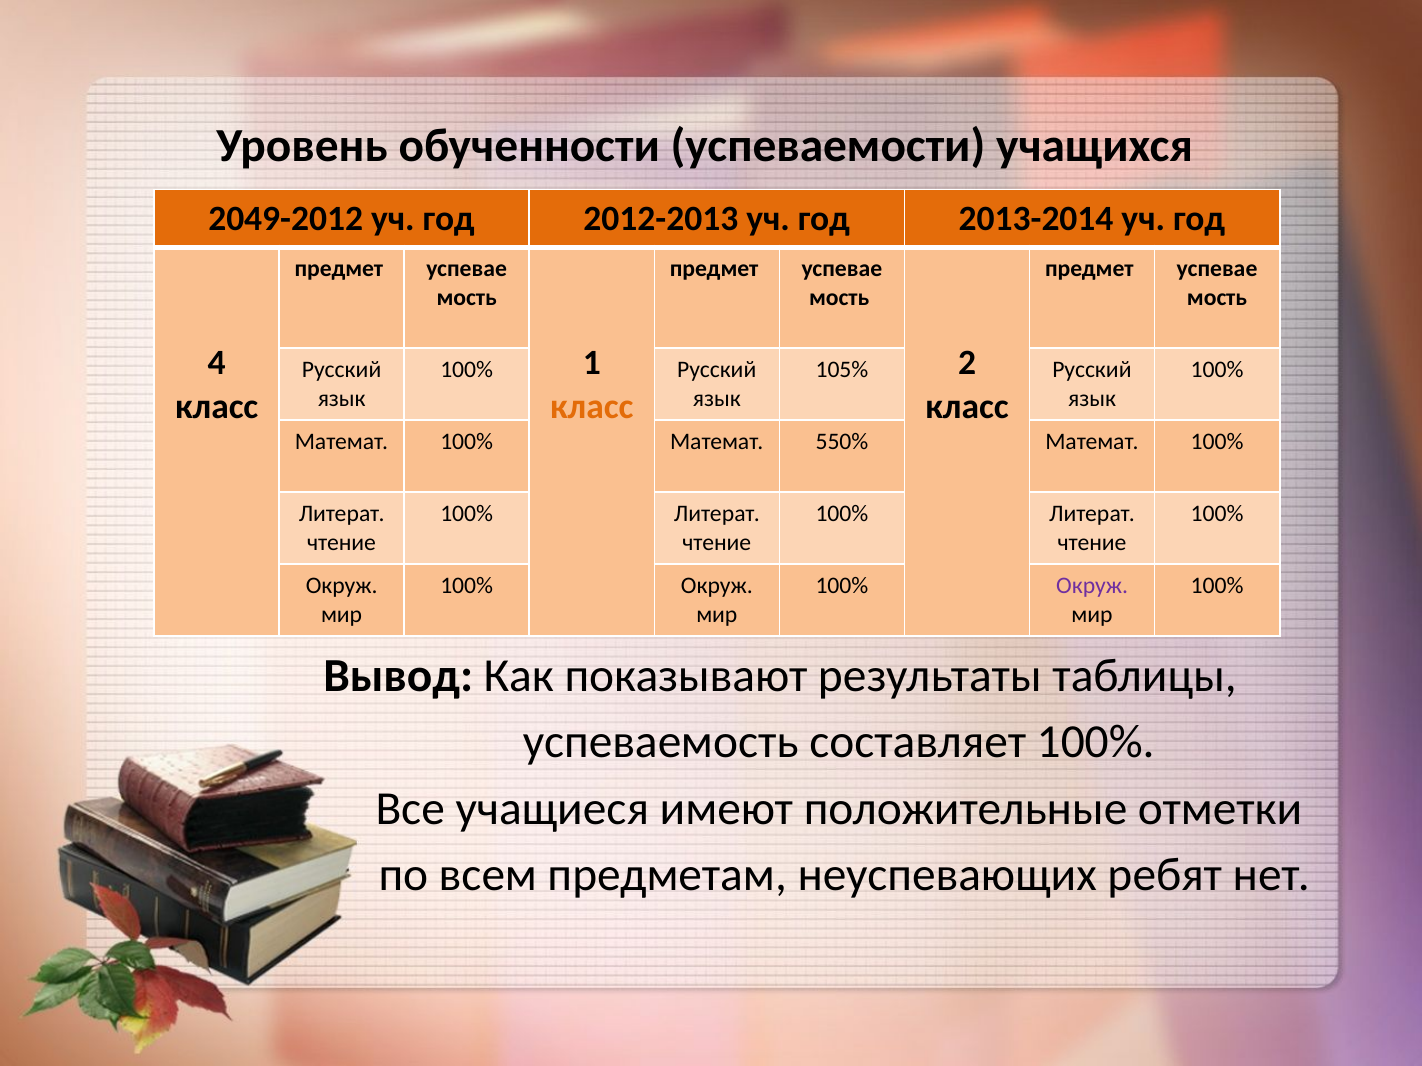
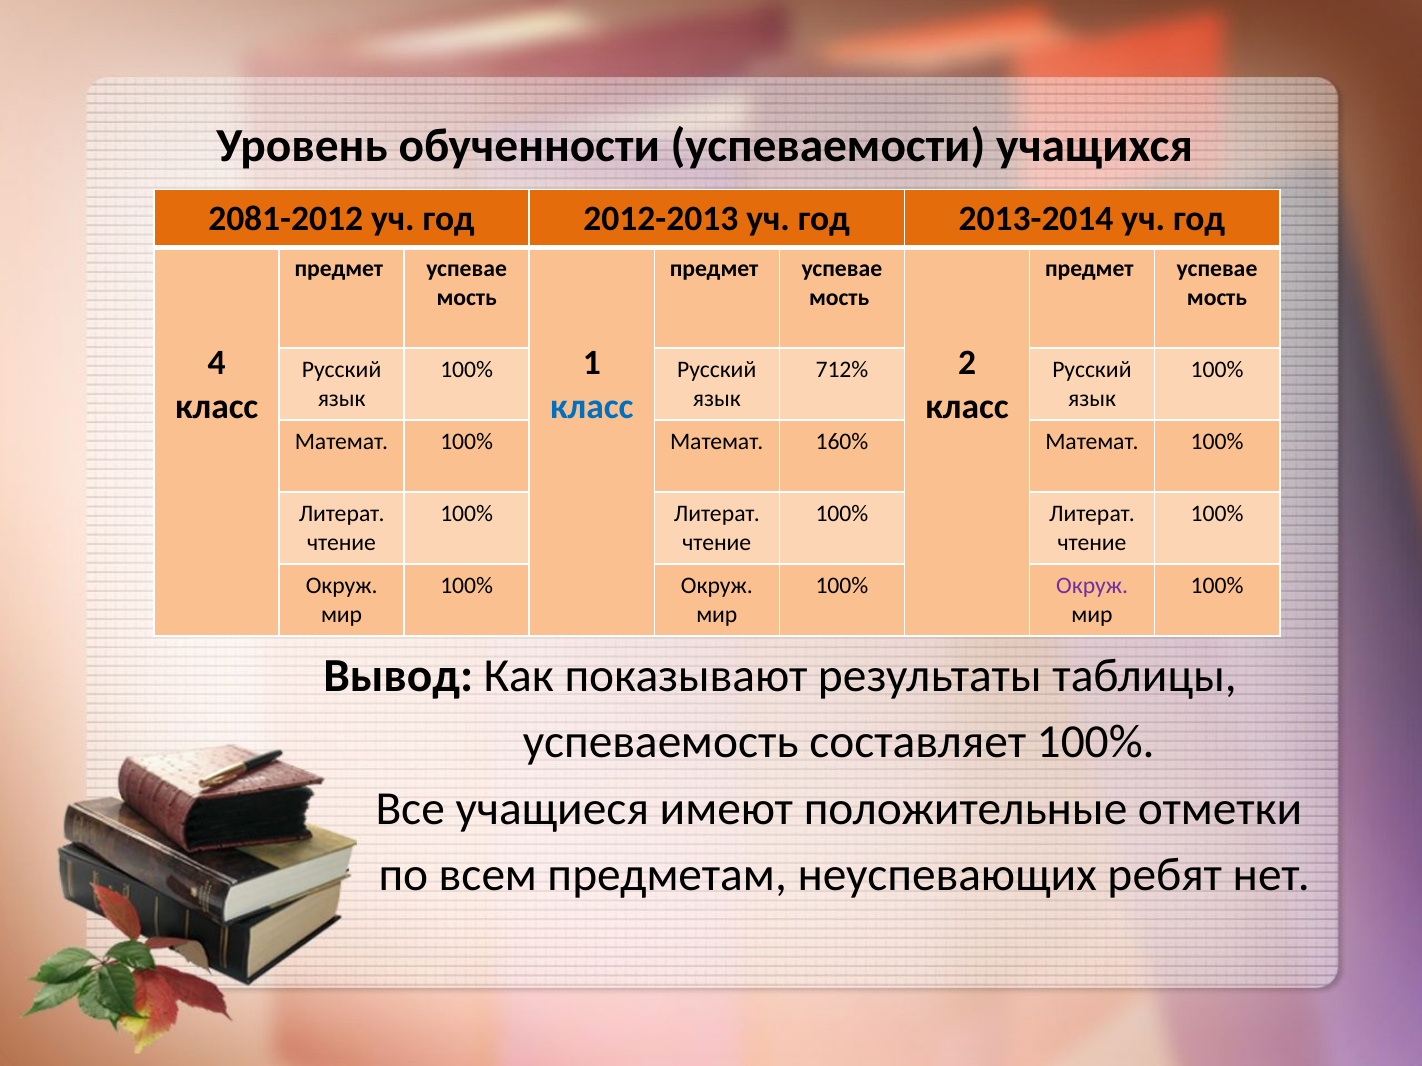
2049-2012: 2049-2012 -> 2081-2012
105%: 105% -> 712%
класс at (592, 407) colour: orange -> blue
550%: 550% -> 160%
